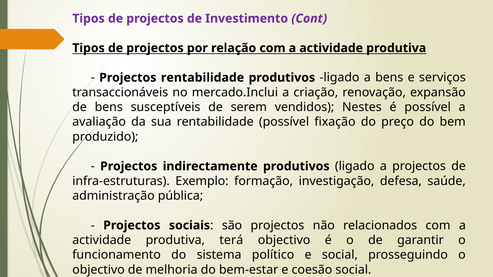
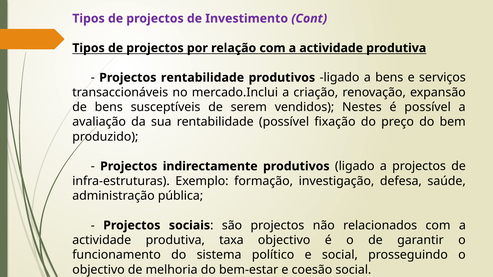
terá: terá -> taxa
